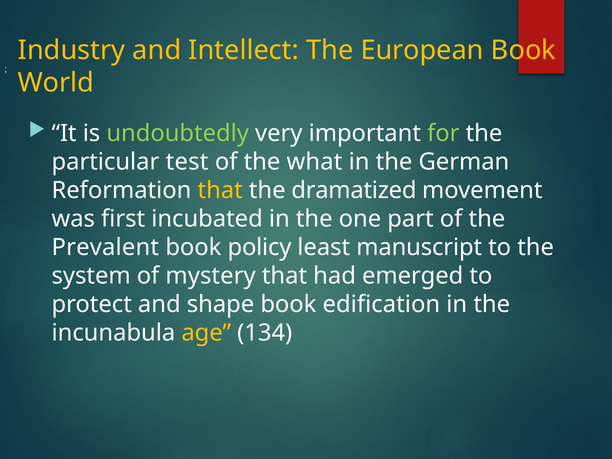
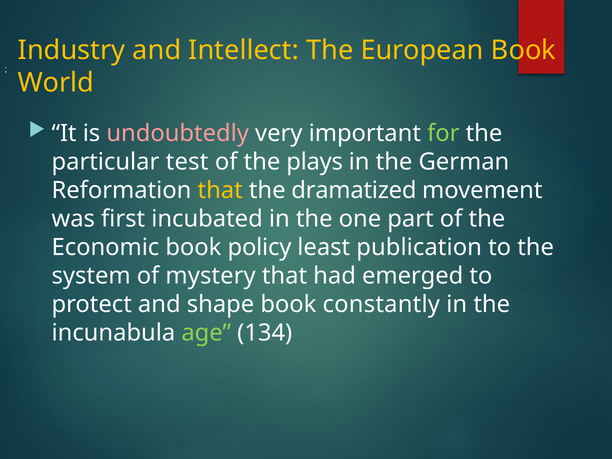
undoubtedly colour: light green -> pink
what: what -> plays
Prevalent: Prevalent -> Economic
manuscript: manuscript -> publication
edification: edification -> constantly
age colour: yellow -> light green
